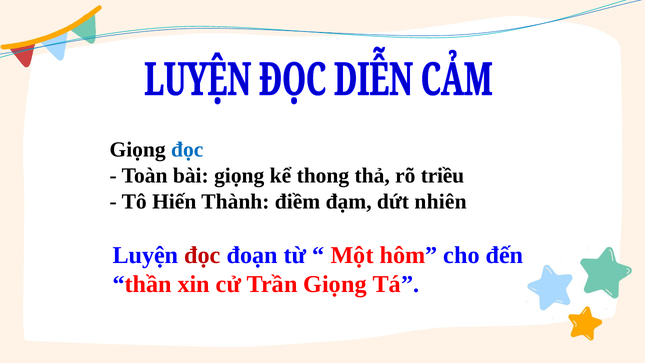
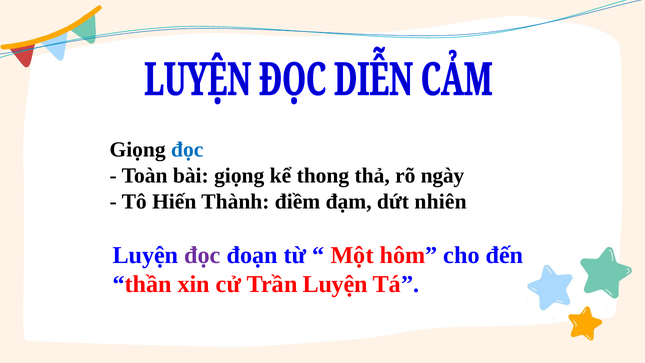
triều: triều -> ngày
đọc at (203, 255) colour: red -> purple
Trần Giọng: Giọng -> Luyện
